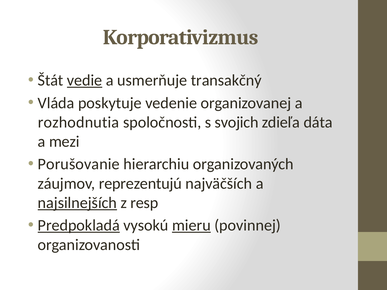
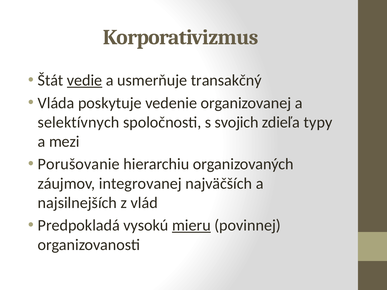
rozhodnutia: rozhodnutia -> selektívnych
dáta: dáta -> typy
reprezentujú: reprezentujú -> integrovanej
najsilnejších underline: present -> none
resp: resp -> vlád
Predpokladá underline: present -> none
